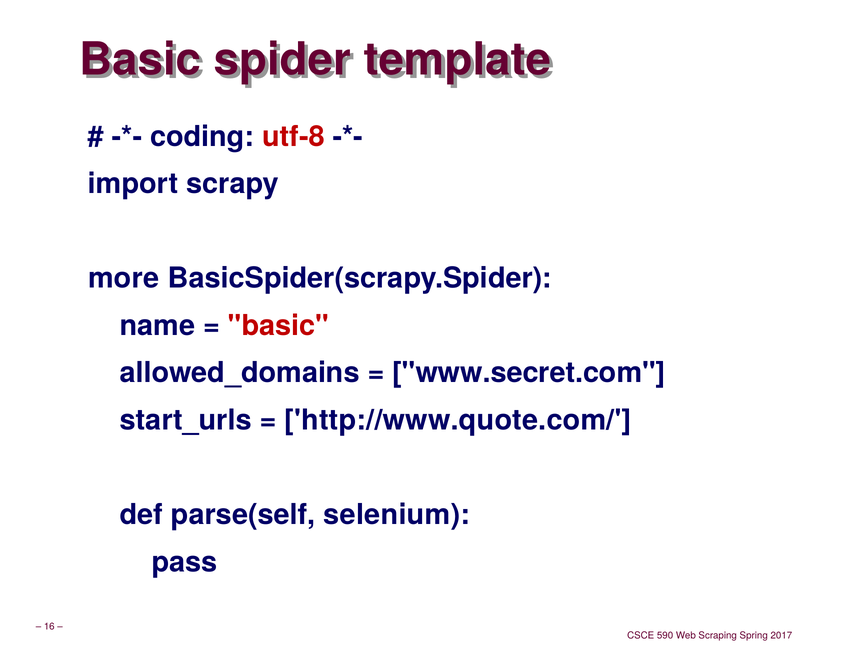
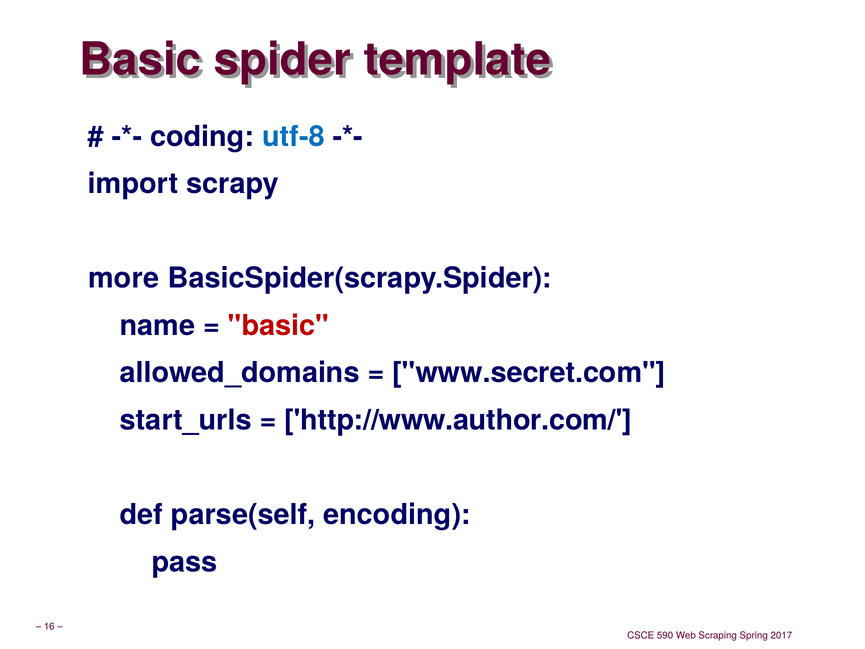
utf-8 colour: red -> blue
http://www.quote.com/: http://www.quote.com/ -> http://www.author.com/
selenium: selenium -> encoding
